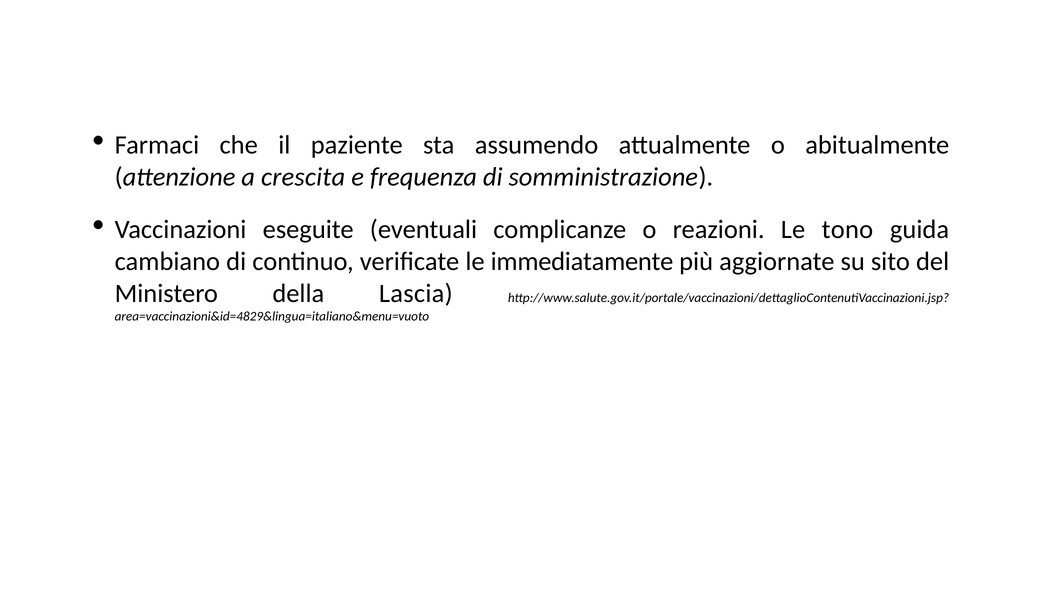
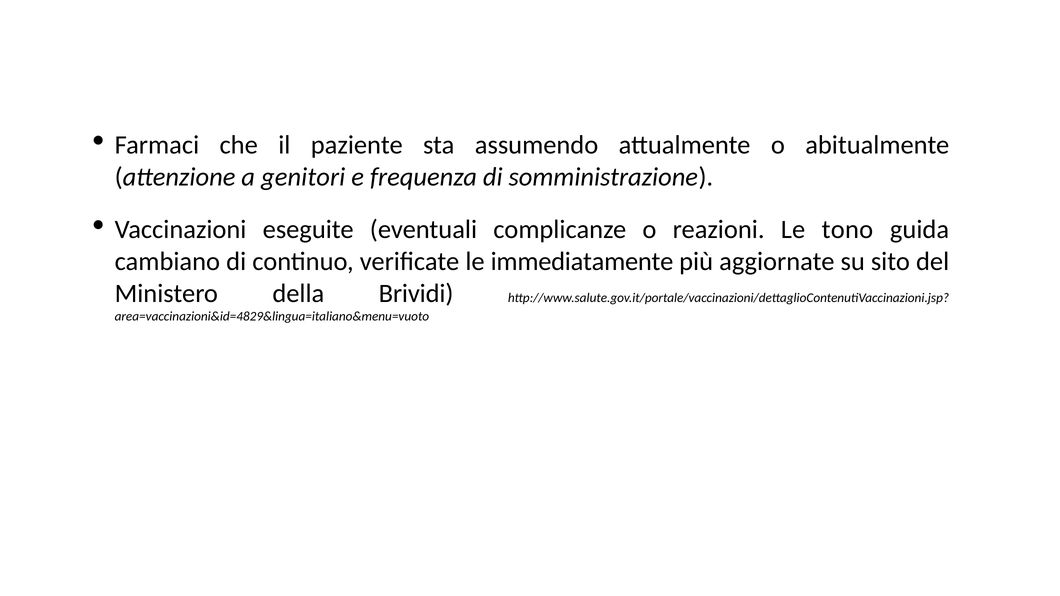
crescita: crescita -> genitori
Lascia: Lascia -> Brividi
